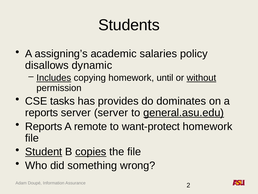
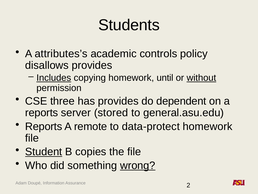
assigning’s: assigning’s -> attributes’s
salaries: salaries -> controls
disallows dynamic: dynamic -> provides
tasks: tasks -> three
dominates: dominates -> dependent
server server: server -> stored
general.asu.edu underline: present -> none
want-protect: want-protect -> data-protect
copies underline: present -> none
wrong underline: none -> present
